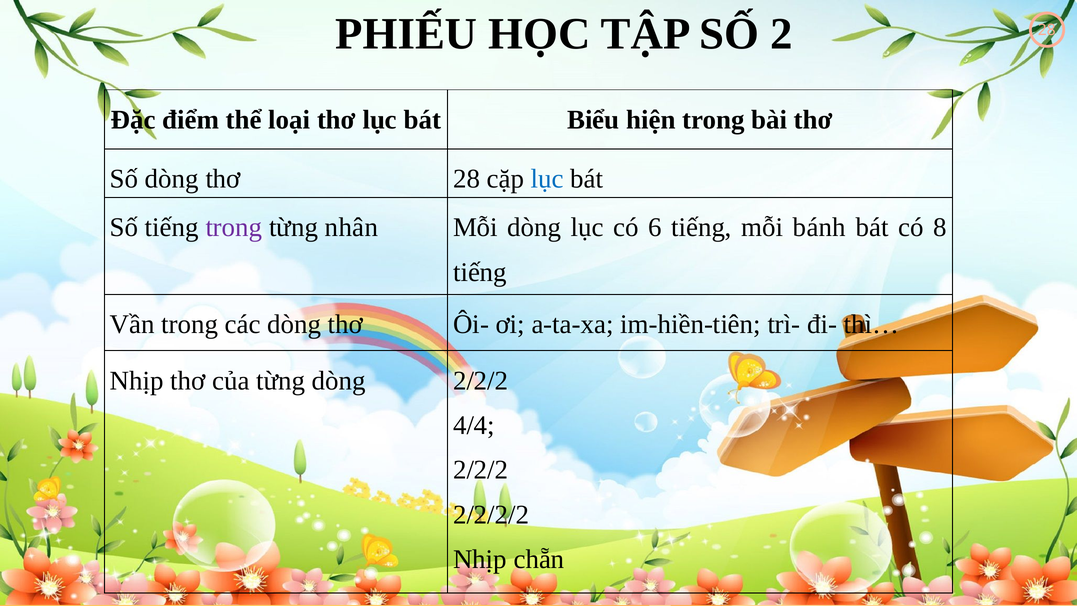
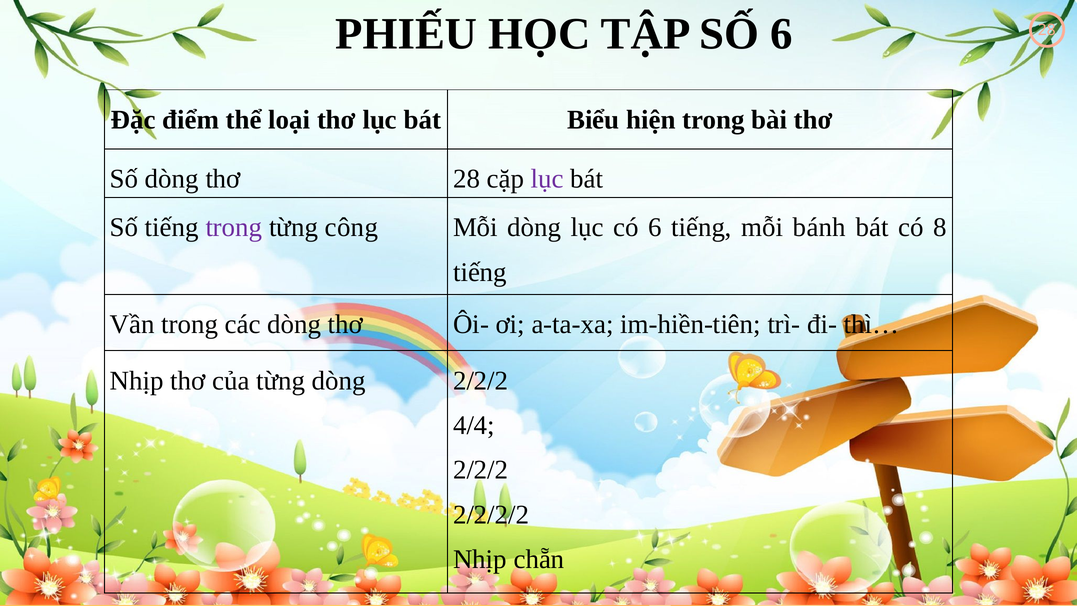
SỐ 2: 2 -> 6
lục at (547, 179) colour: blue -> purple
nhân: nhân -> công
